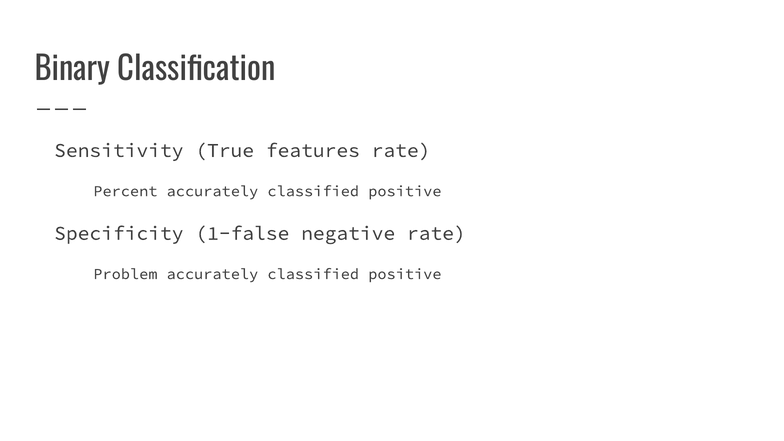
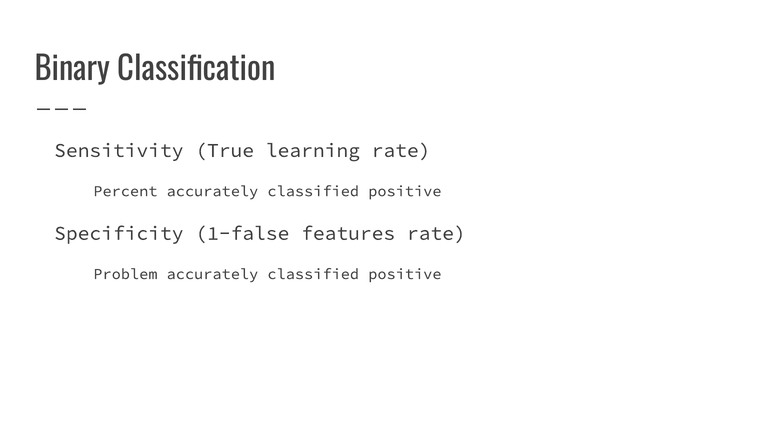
features: features -> learning
negative: negative -> features
